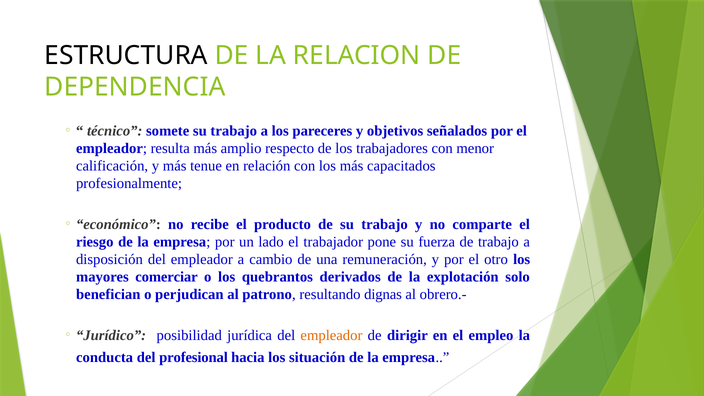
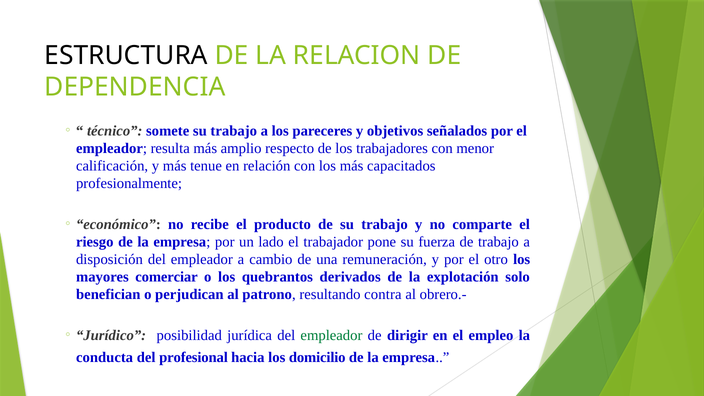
dignas: dignas -> contra
empleador at (331, 335) colour: orange -> green
situación: situación -> domicilio
